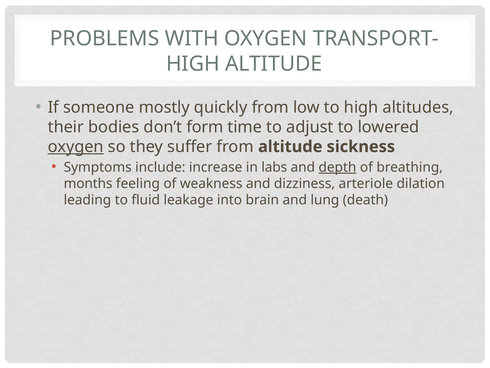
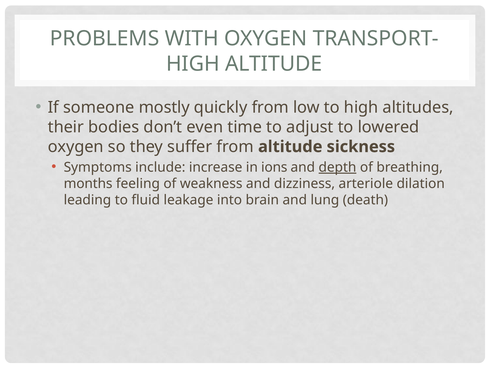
form: form -> even
oxygen at (76, 147) underline: present -> none
labs: labs -> ions
